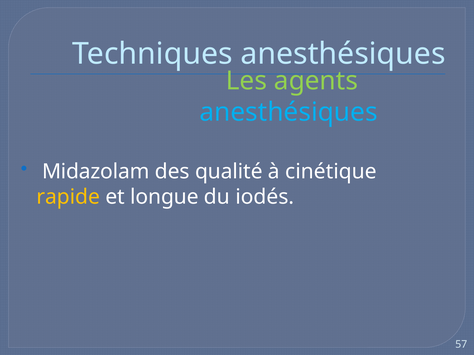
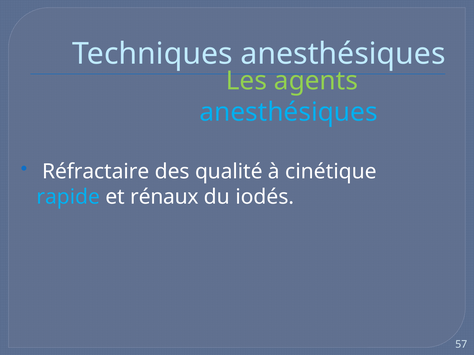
Midazolam: Midazolam -> Réfractaire
rapide colour: yellow -> light blue
longue: longue -> rénaux
